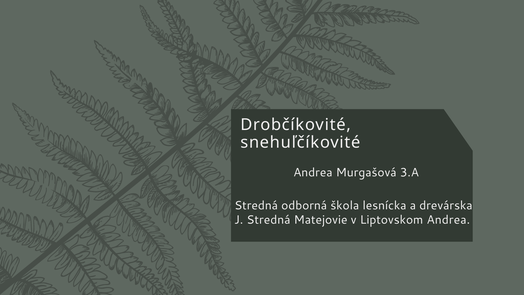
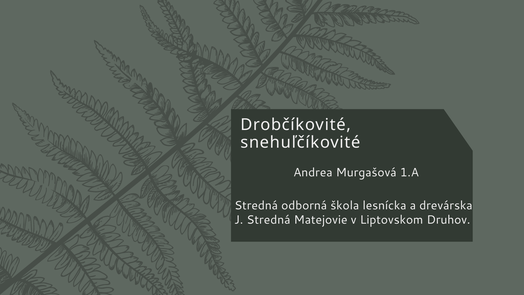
3.A: 3.A -> 1.A
Liptovskom Andrea: Andrea -> Druhov
